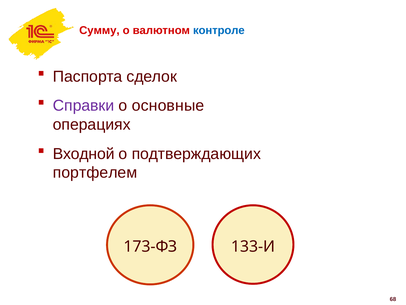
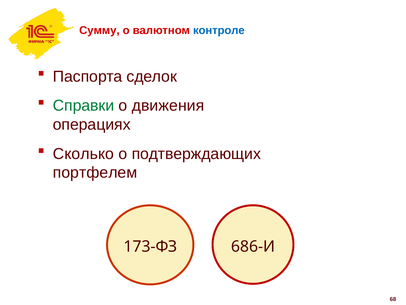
Справки colour: purple -> green
основные: основные -> движения
Входной: Входной -> Сколько
133-И: 133-И -> 686-И
